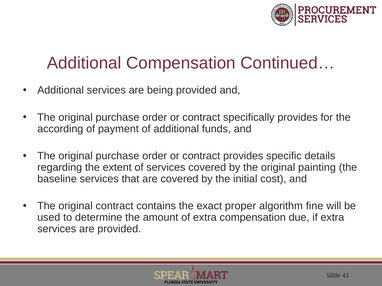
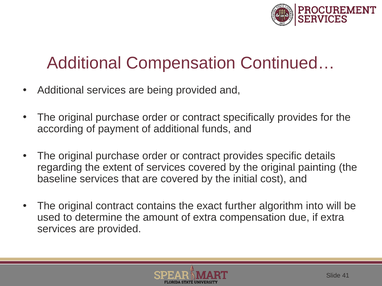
proper: proper -> further
fine: fine -> into
